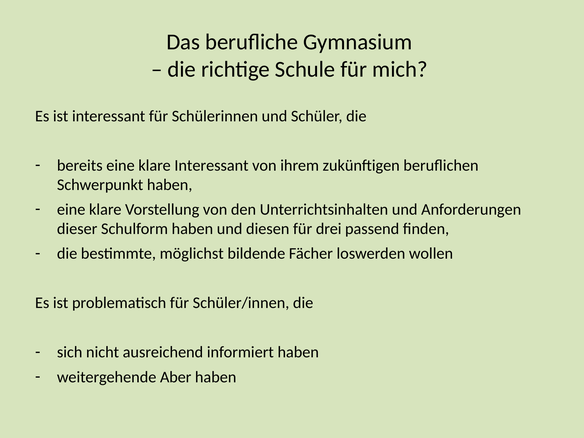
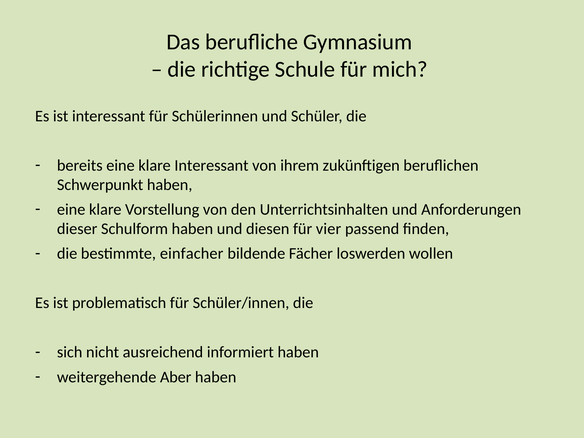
drei: drei -> vier
möglichst: möglichst -> einfacher
